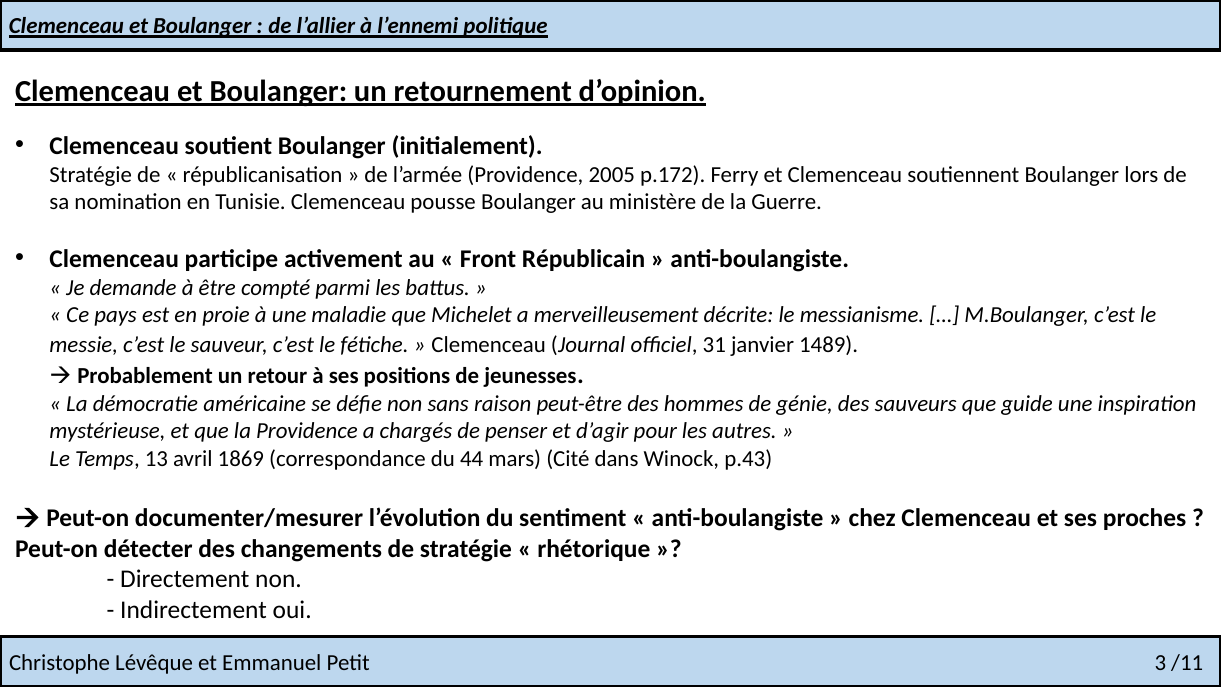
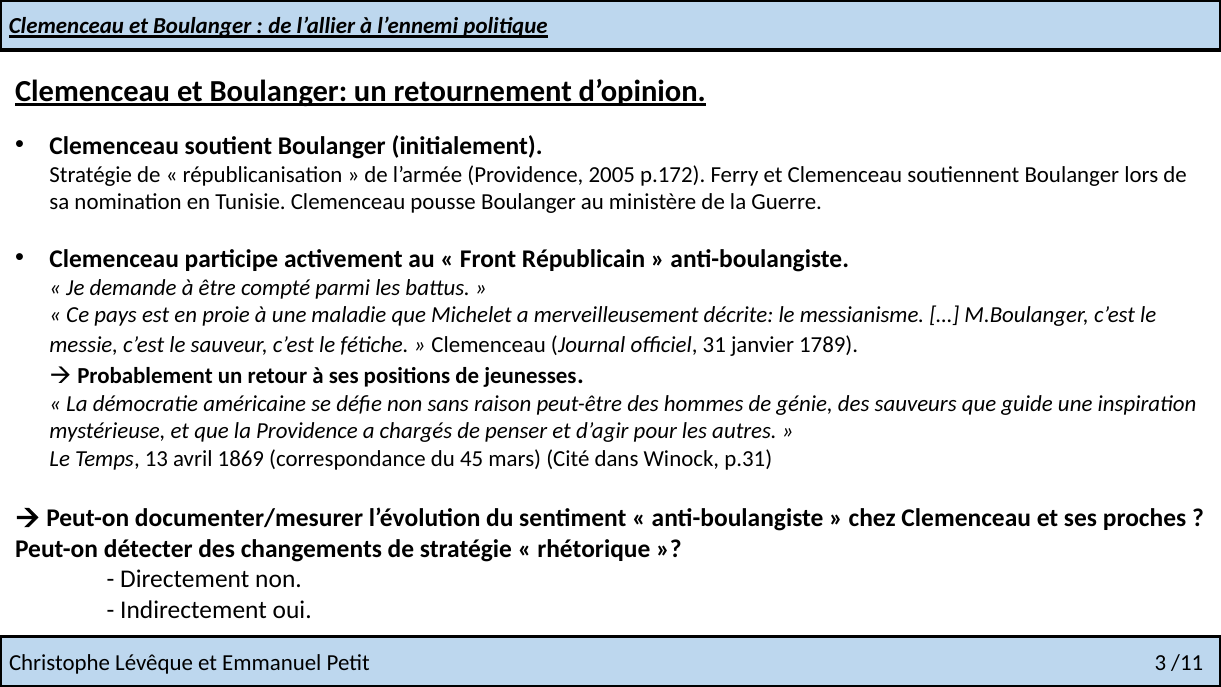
1489: 1489 -> 1789
44: 44 -> 45
p.43: p.43 -> p.31
